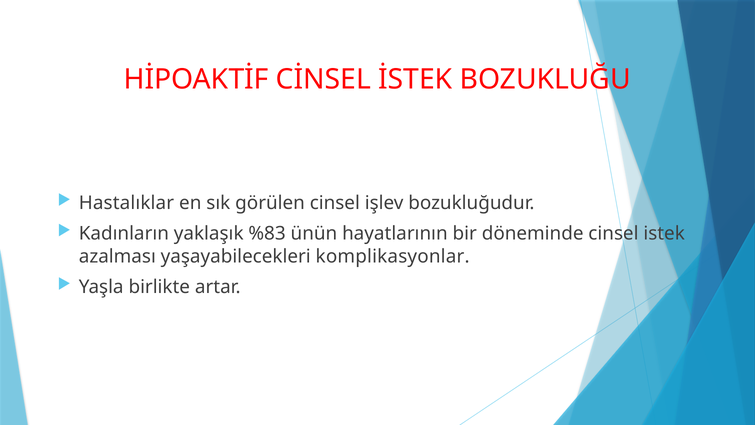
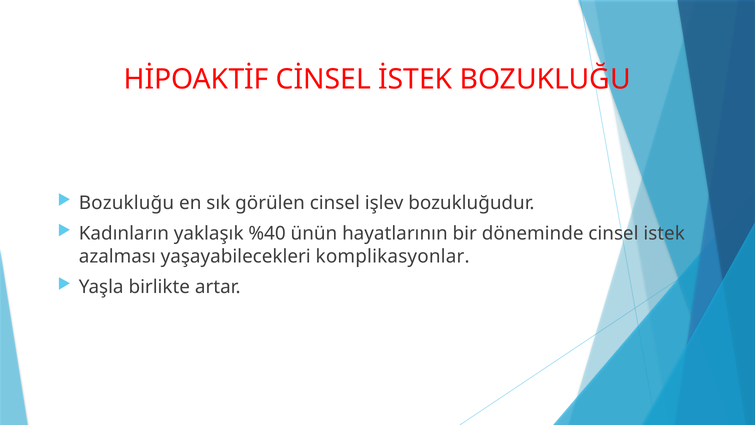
Hastalıklar at (126, 203): Hastalıklar -> Bozukluğu
%83: %83 -> %40
